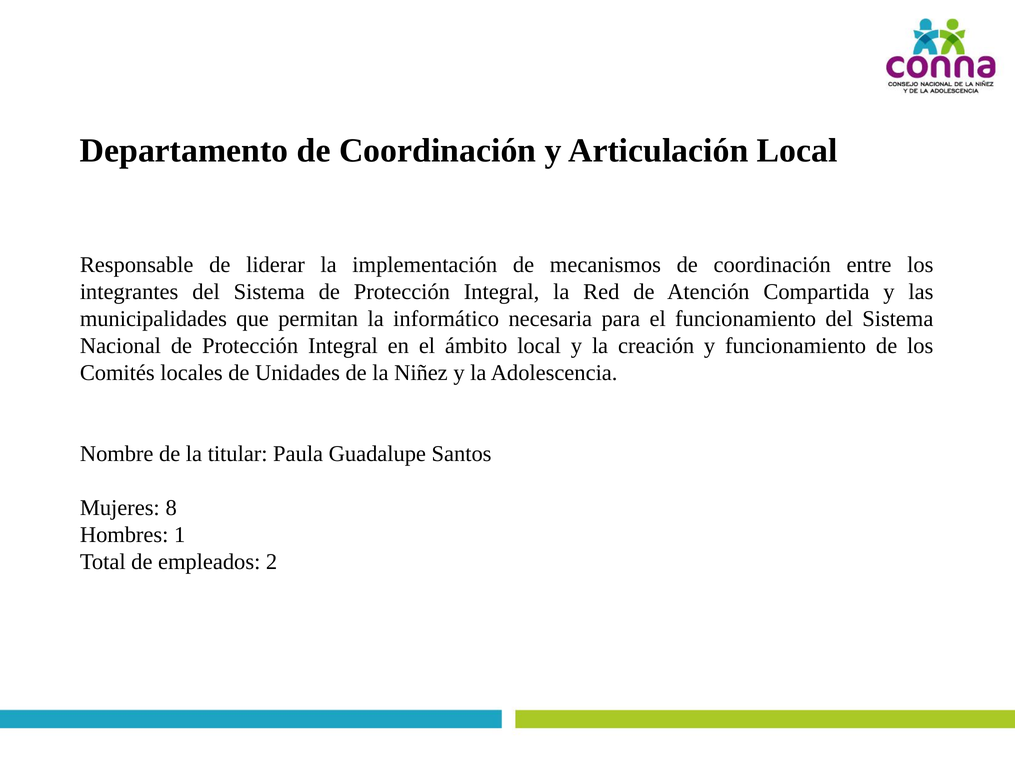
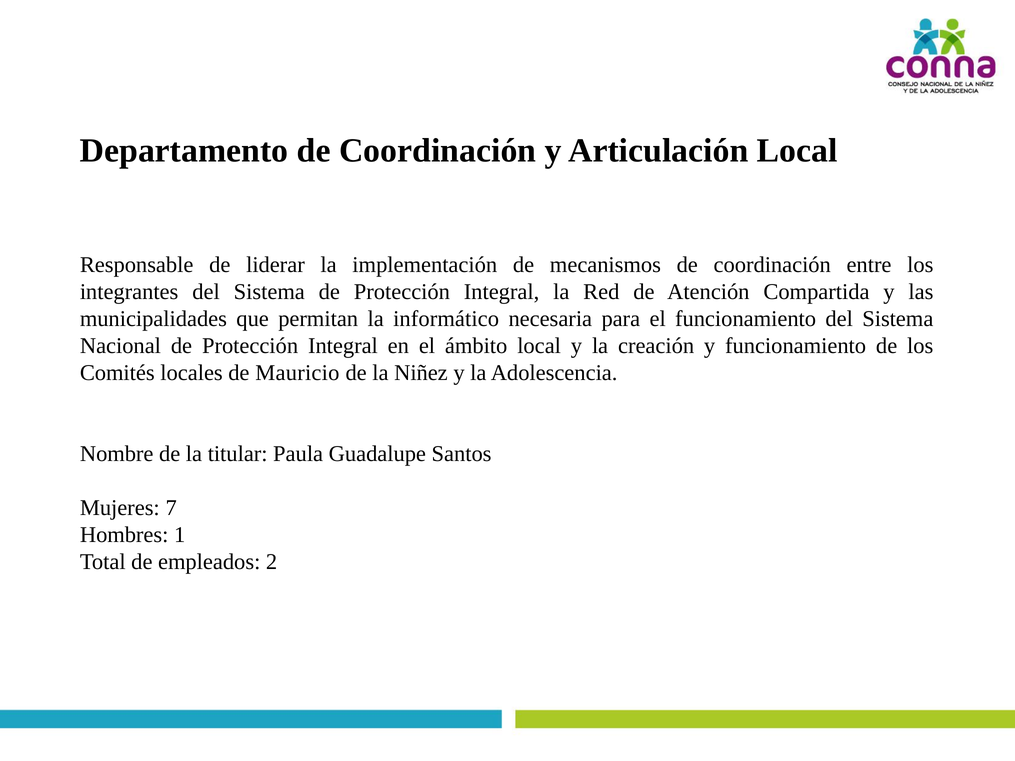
Unidades: Unidades -> Mauricio
8: 8 -> 7
